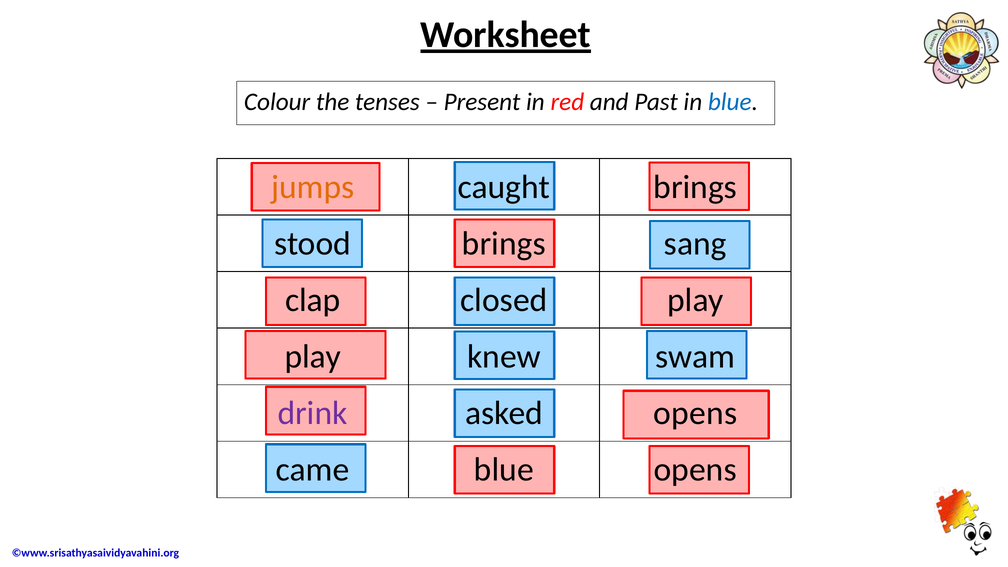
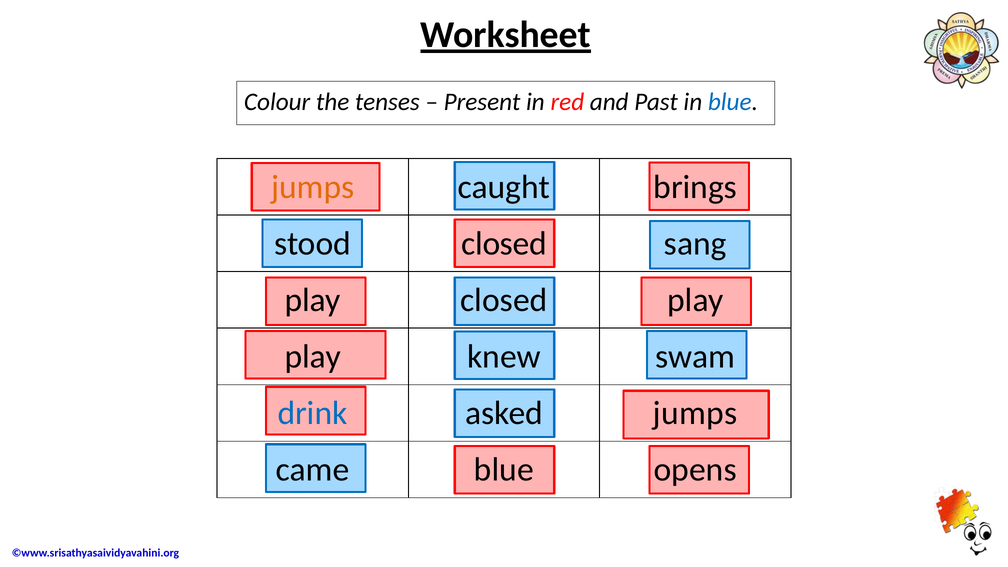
stood brings: brings -> closed
clap at (313, 300): clap -> play
drink colour: purple -> blue
asked opens: opens -> jumps
